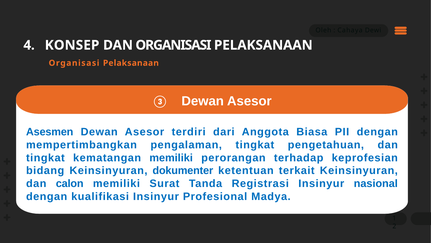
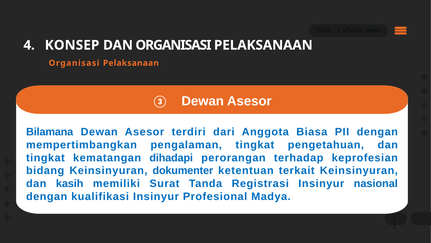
Asesmen: Asesmen -> Bilamana
kematangan memiliki: memiliki -> dihadapi
calon: calon -> kasih
